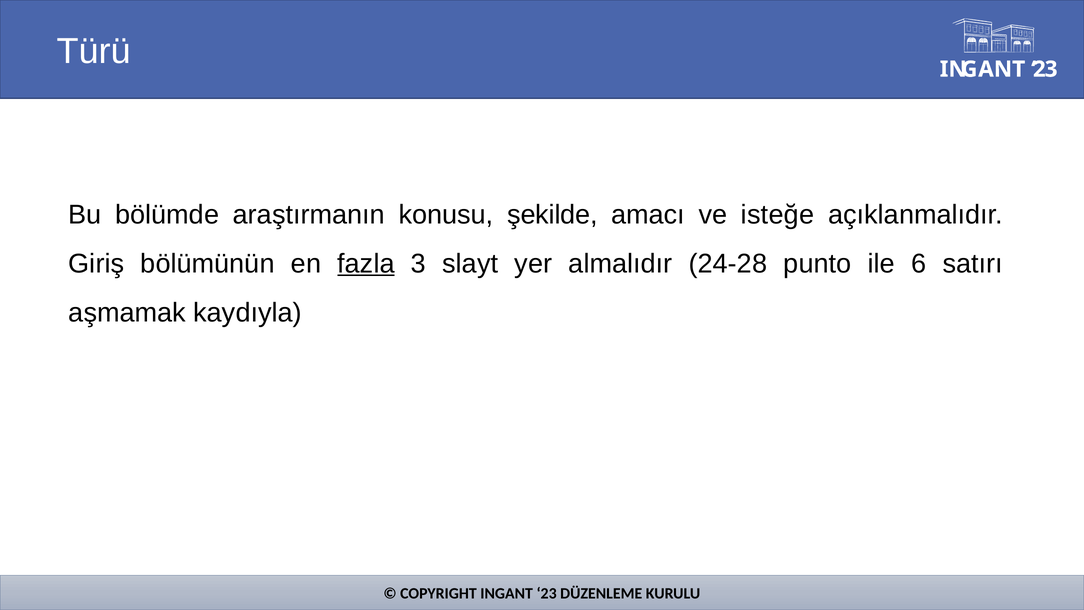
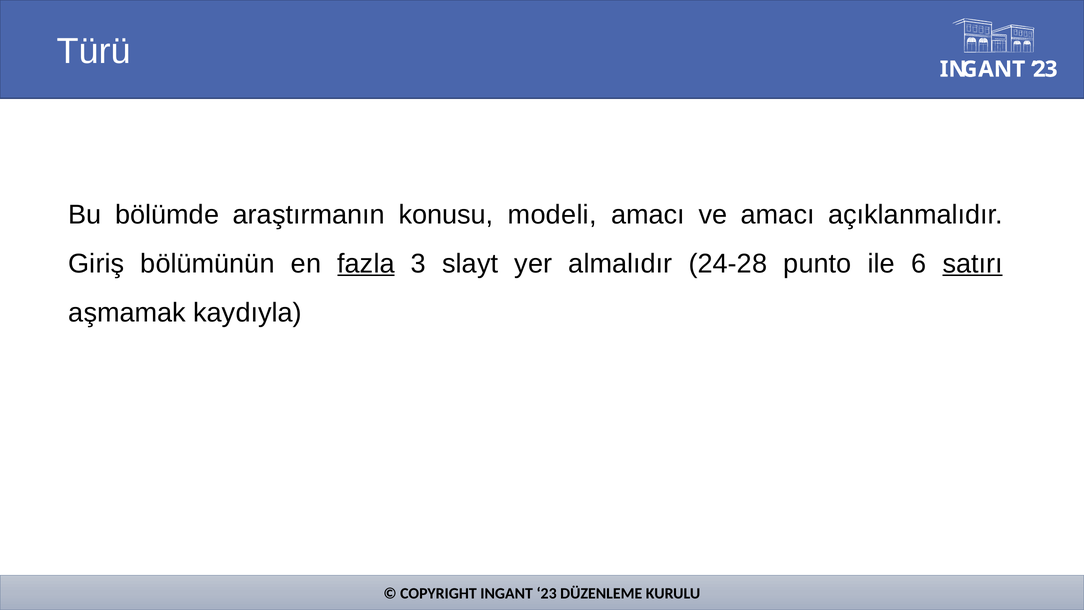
şekilde: şekilde -> modeli
ve isteğe: isteğe -> amacı
satırı underline: none -> present
